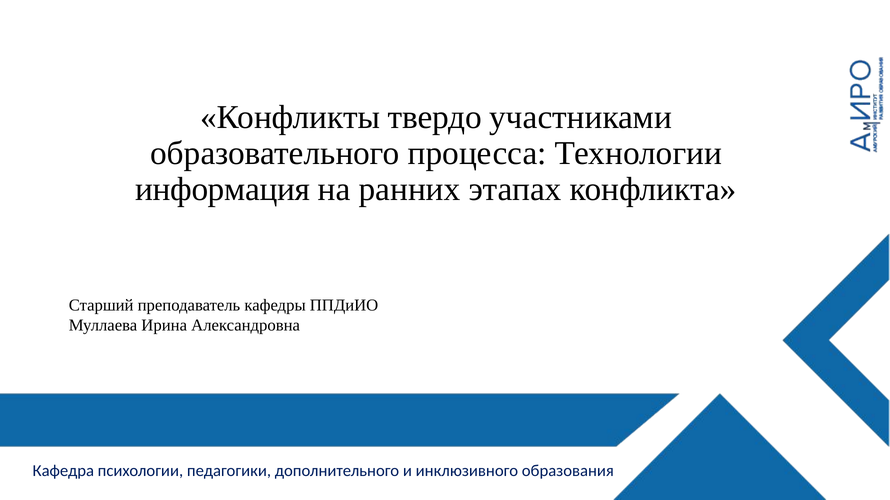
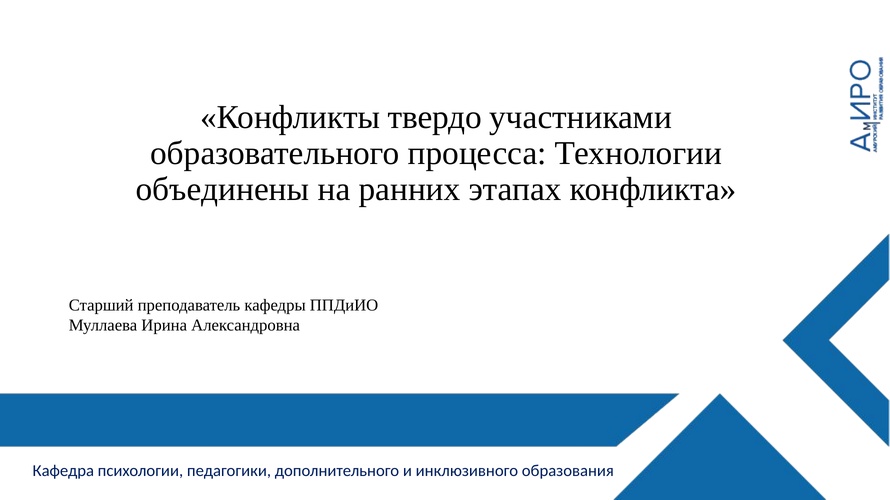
информация: информация -> объединены
